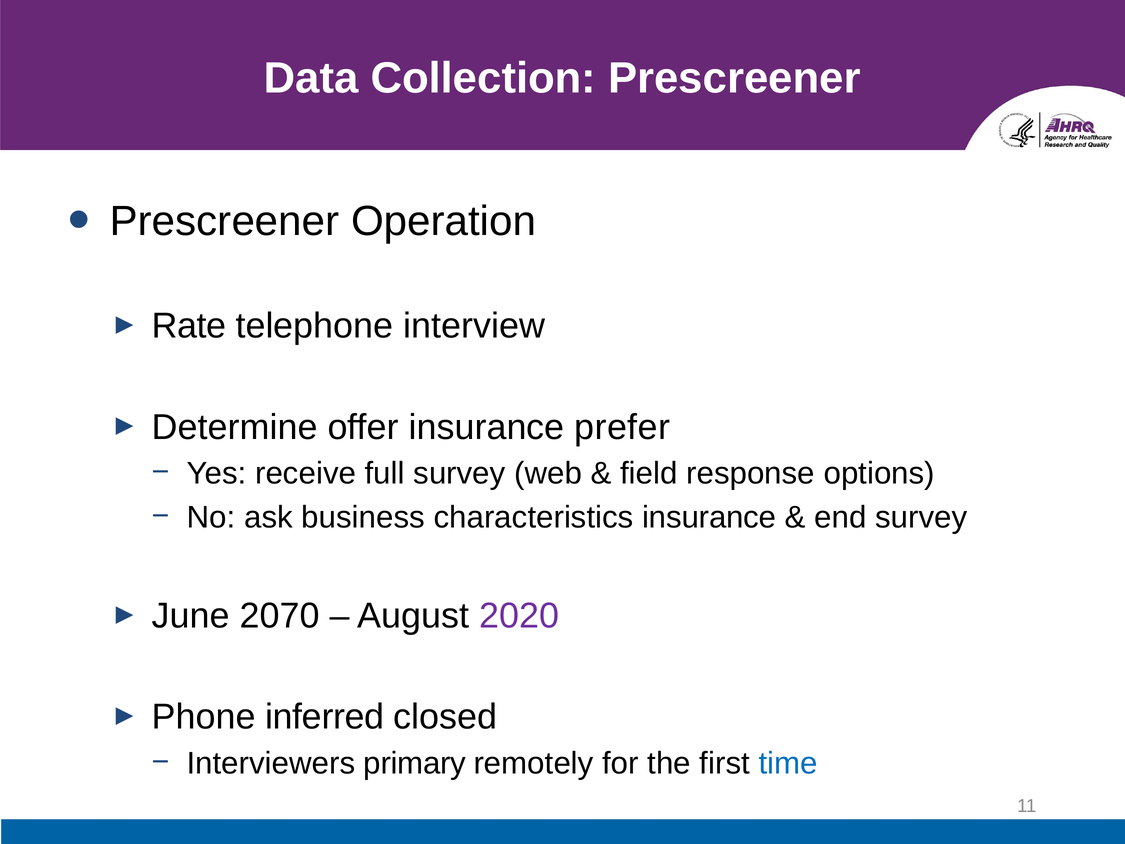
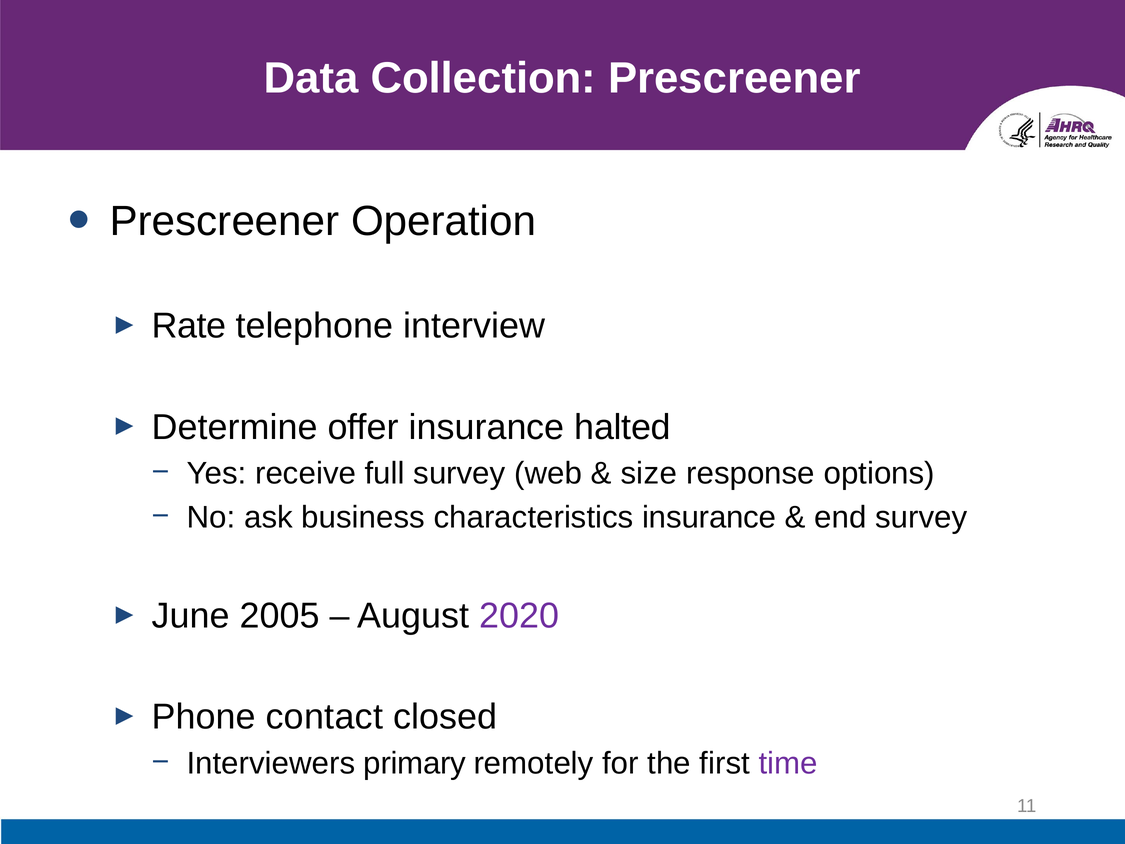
prefer: prefer -> halted
field: field -> size
2070: 2070 -> 2005
inferred: inferred -> contact
time colour: blue -> purple
